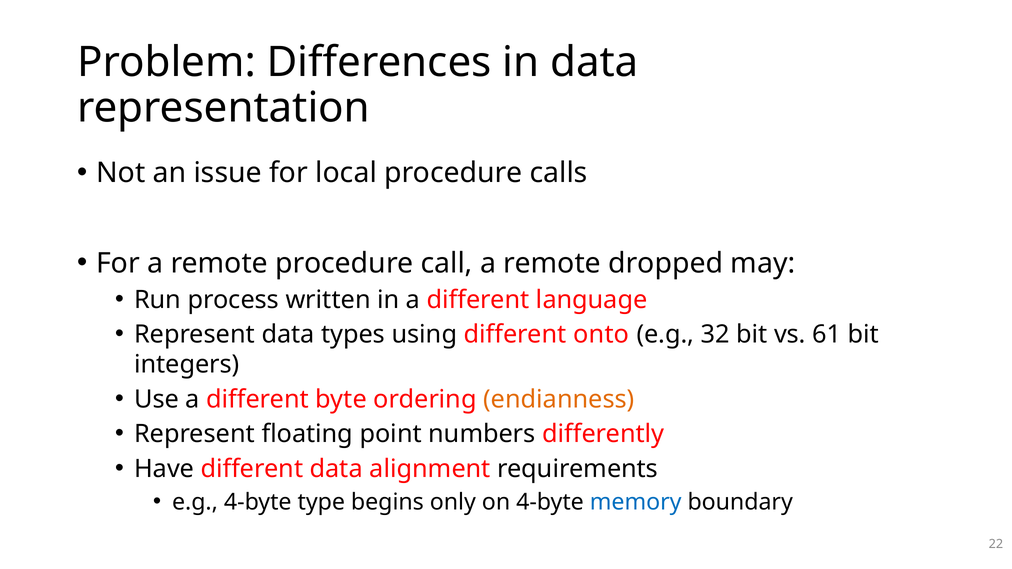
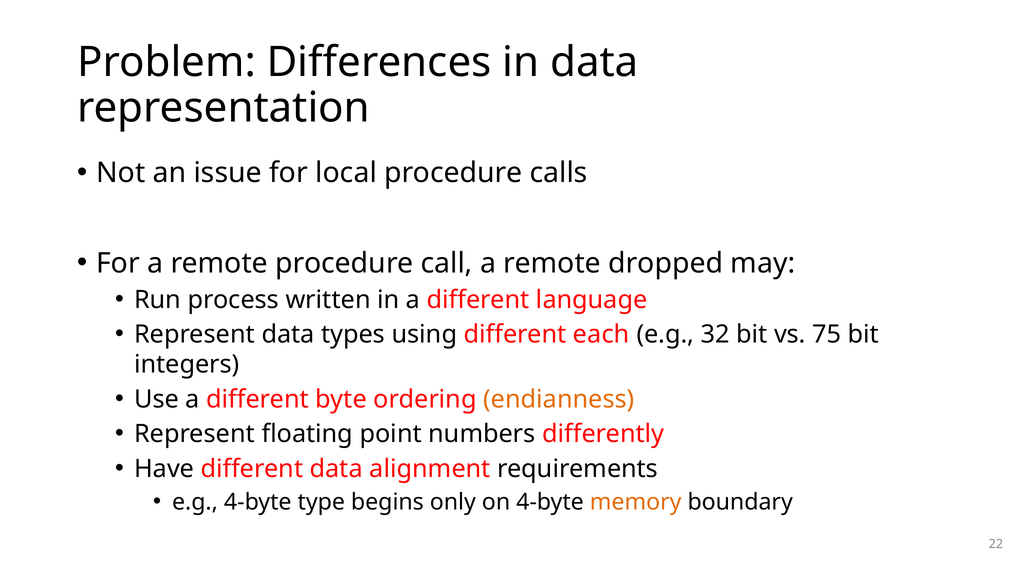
onto: onto -> each
61: 61 -> 75
memory colour: blue -> orange
